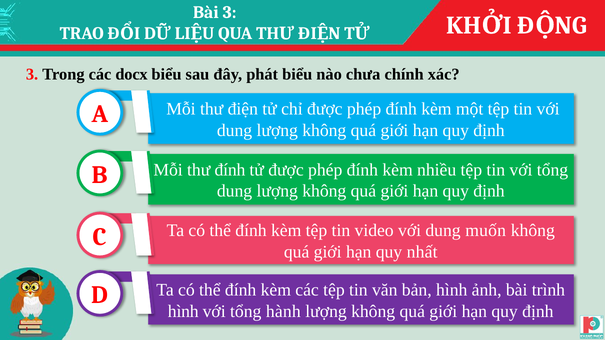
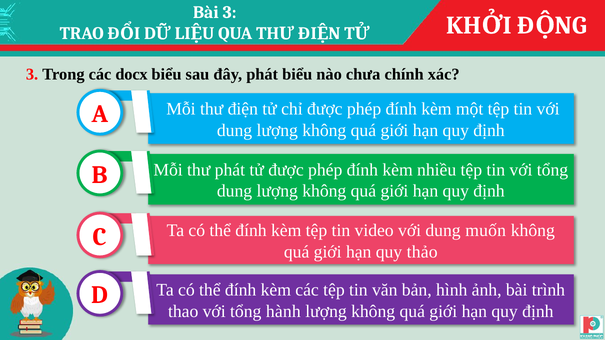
thư đính: đính -> phát
nhất: nhất -> thảo
hình at (183, 312): hình -> thao
